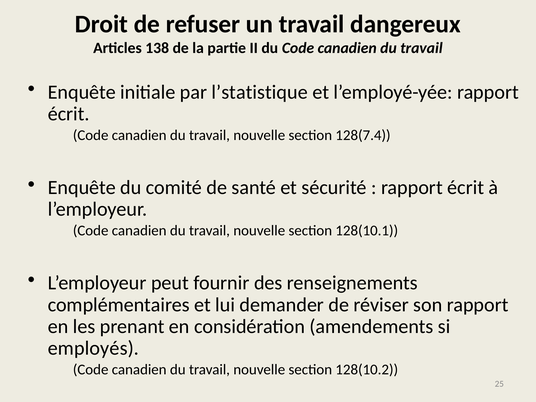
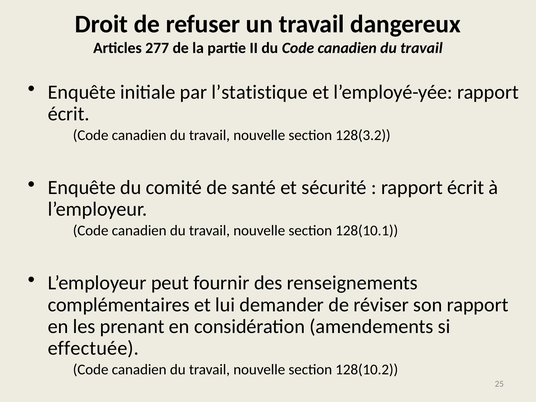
138: 138 -> 277
128(7.4: 128(7.4 -> 128(3.2
employés: employés -> effectuée
